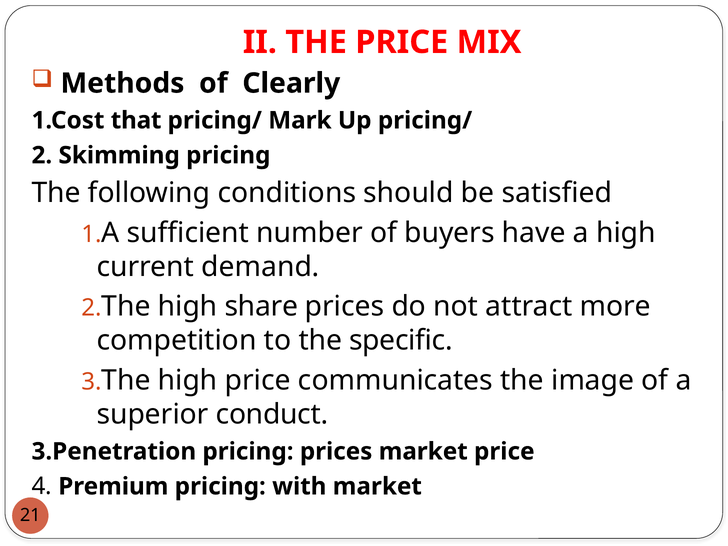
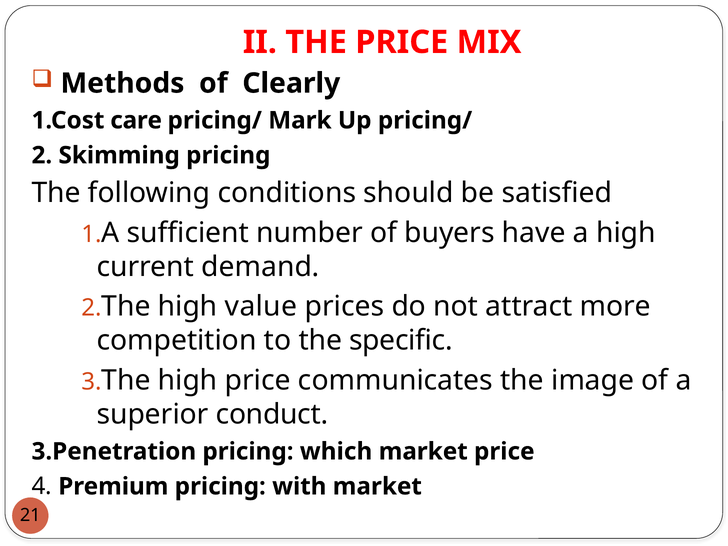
that: that -> care
share: share -> value
pricing prices: prices -> which
